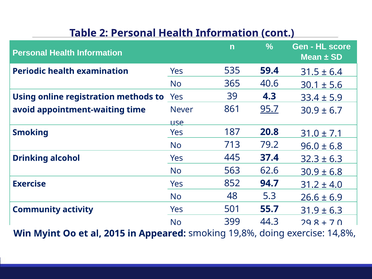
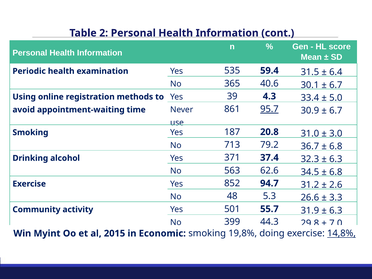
5.6 at (336, 85): 5.6 -> 6.7
5.9: 5.9 -> 5.0
7.1: 7.1 -> 3.0
96.0: 96.0 -> 36.7
445: 445 -> 371
62.6 30.9: 30.9 -> 34.5
4.0: 4.0 -> 2.6
6.9: 6.9 -> 3.3
Appeared: Appeared -> Economic
14,8% underline: none -> present
